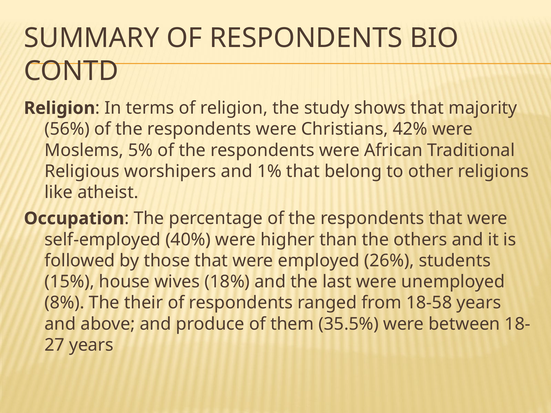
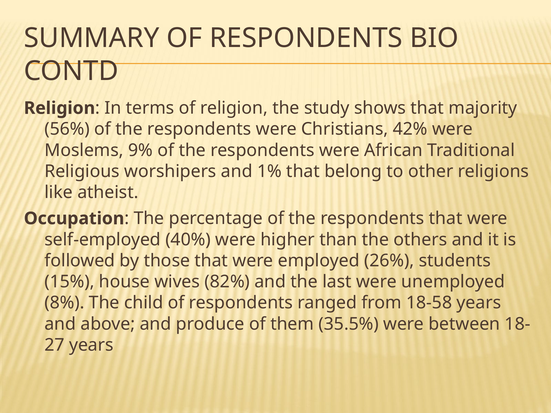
5%: 5% -> 9%
18%: 18% -> 82%
their: their -> child
